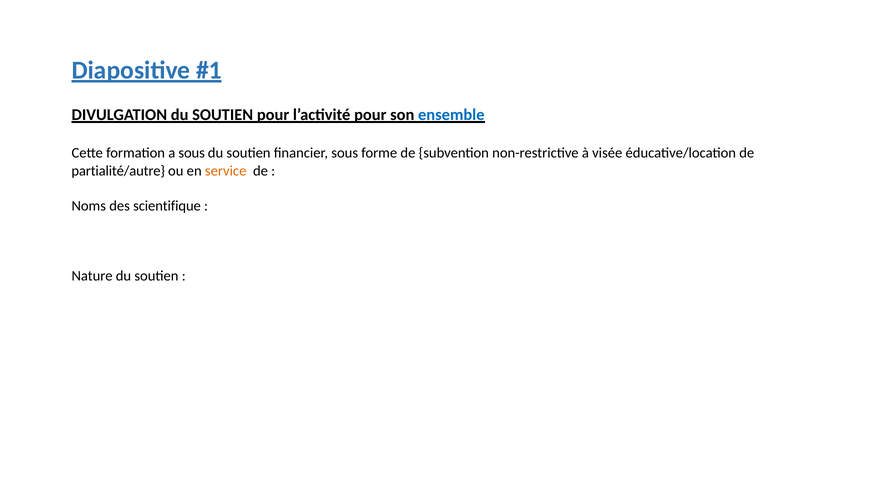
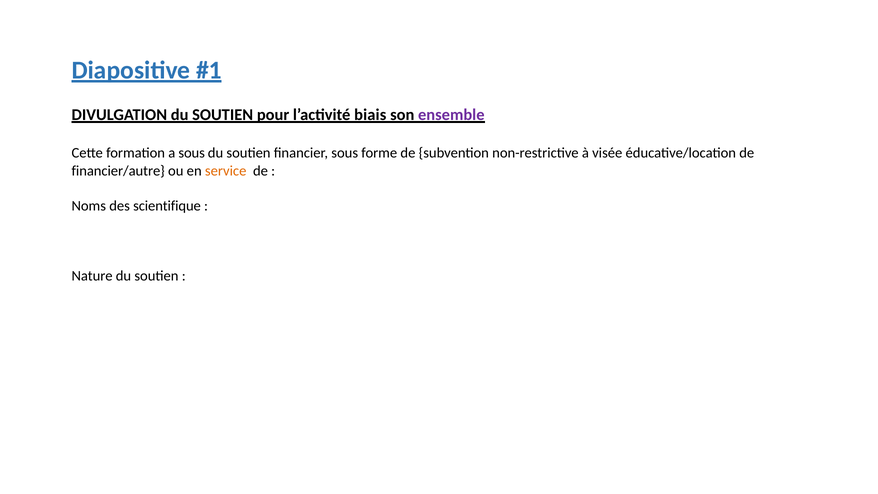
l’activité pour: pour -> biais
ensemble colour: blue -> purple
partialité/autre: partialité/autre -> financier/autre
